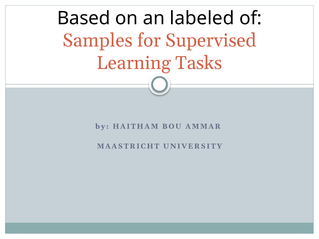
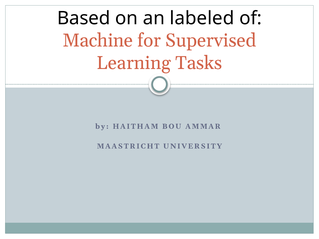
Samples: Samples -> Machine
